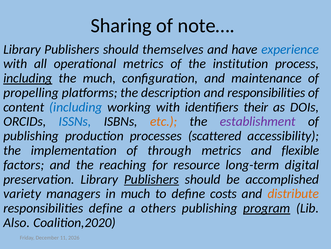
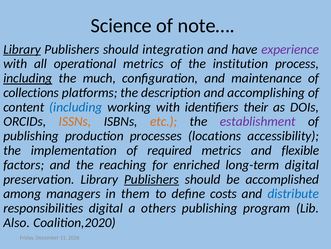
Sharing: Sharing -> Science
Library at (22, 49) underline: none -> present
themselves: themselves -> integration
experience colour: blue -> purple
propelling: propelling -> collections
and responsibilities: responsibilities -> accomplishing
ISSNs colour: blue -> orange
scattered: scattered -> locations
through: through -> required
resource: resource -> enriched
variety: variety -> among
in much: much -> them
distribute colour: orange -> blue
responsibilities define: define -> digital
program underline: present -> none
